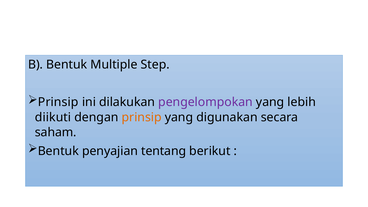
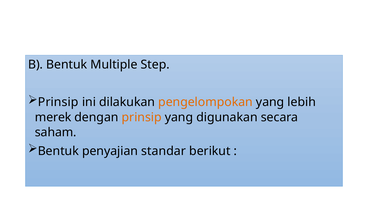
pengelompokan colour: purple -> orange
diikuti: diikuti -> merek
tentang: tentang -> standar
